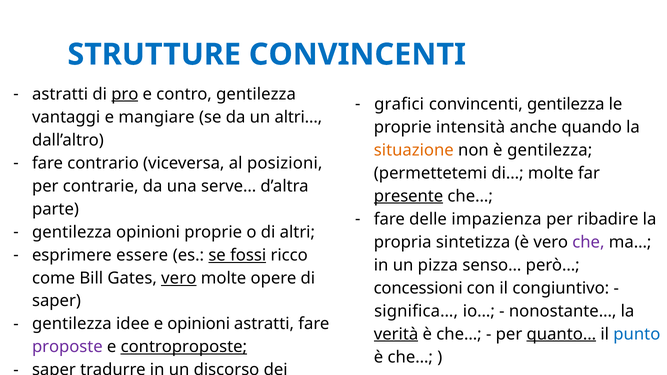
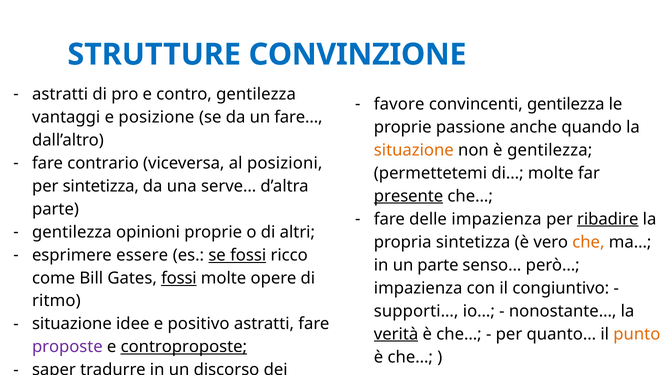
STRUTTURE CONVINCENTI: CONVINCENTI -> CONVINZIONE
pro underline: present -> none
grafici at (399, 104): grafici -> favore
mangiare: mangiare -> posizione
altri…: altri… -> fare…
intensità: intensità -> passione
per contrarie: contrarie -> sintetizza
ribadire underline: none -> present
che colour: purple -> orange
un pizza: pizza -> parte
Gates vero: vero -> fossi
concessioni at (418, 288): concessioni -> impazienza
saper at (56, 301): saper -> ritmo
significa…: significa… -> supporti…
gentilezza at (72, 324): gentilezza -> situazione
e opinioni: opinioni -> positivo
quanto… underline: present -> none
punto colour: blue -> orange
